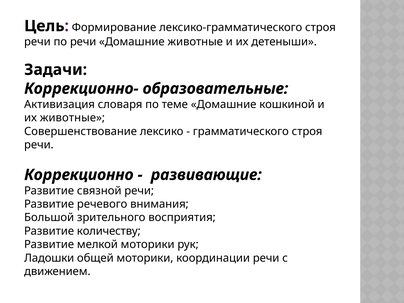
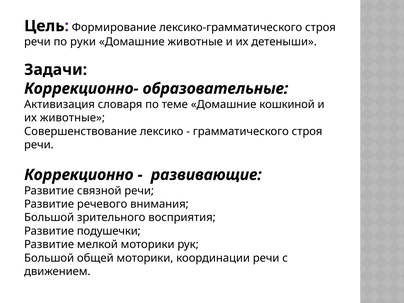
по речи: речи -> руки
количеству: количеству -> подушечки
Ладошки at (49, 258): Ладошки -> Большой
